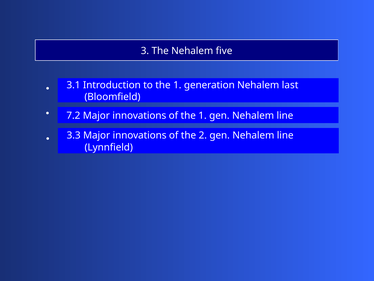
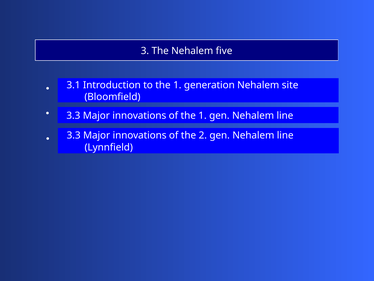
last: last -> site
7.2 at (73, 116): 7.2 -> 3.3
